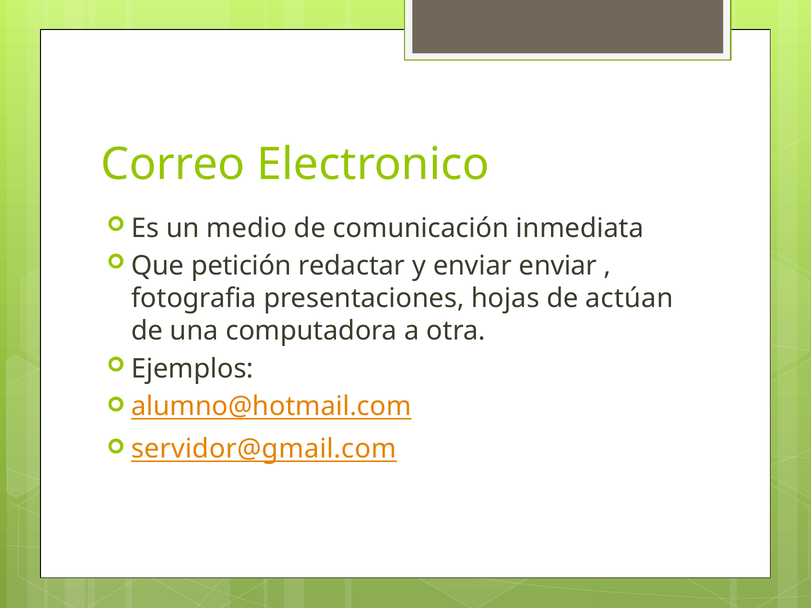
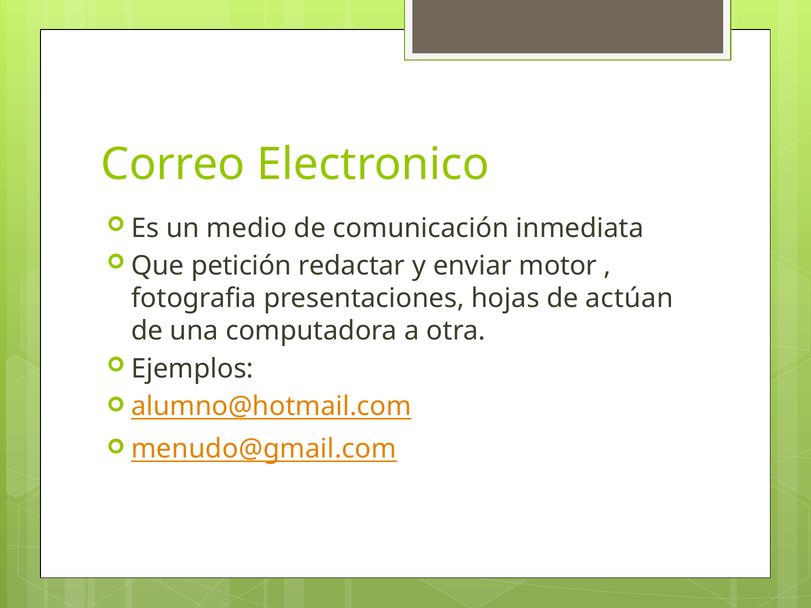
enviar enviar: enviar -> motor
servidor@gmail.com: servidor@gmail.com -> menudo@gmail.com
